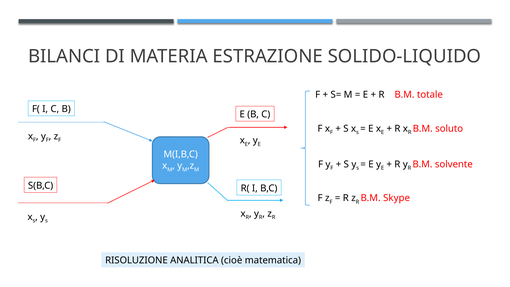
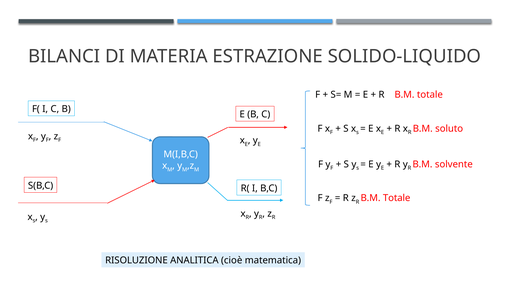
Skype at (397, 198): Skype -> Totale
